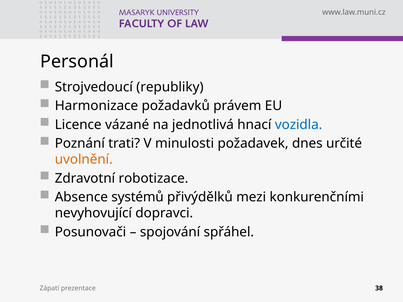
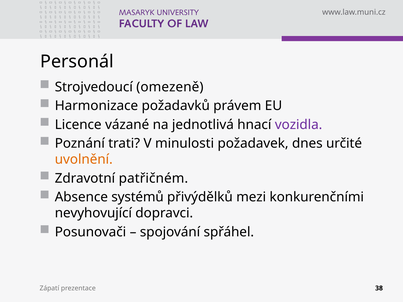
republiky: republiky -> omezeně
vozidla colour: blue -> purple
robotizace: robotizace -> patřičném
